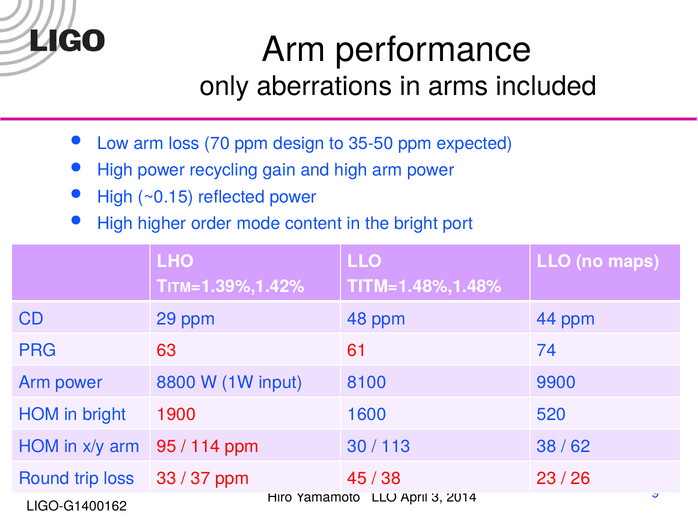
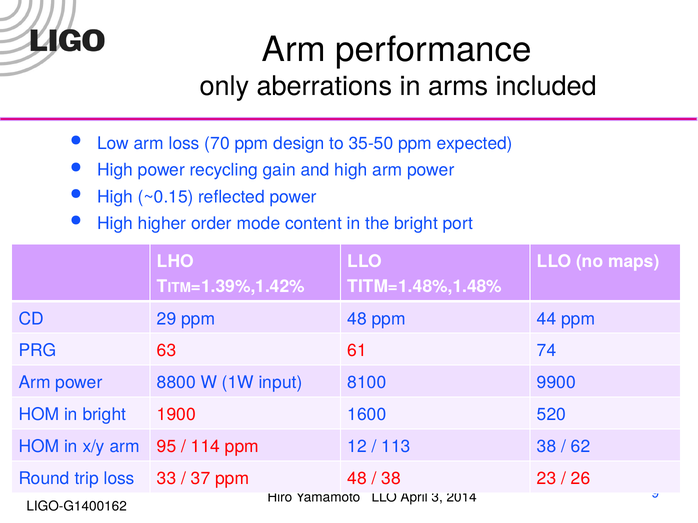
30: 30 -> 12
37 ppm 45: 45 -> 48
